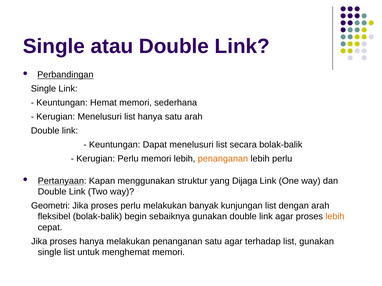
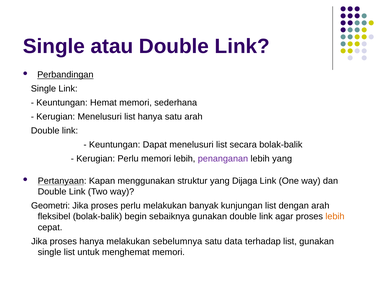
penanganan at (223, 159) colour: orange -> purple
lebih perlu: perlu -> yang
melakukan penanganan: penanganan -> sebelumnya
satu agar: agar -> data
